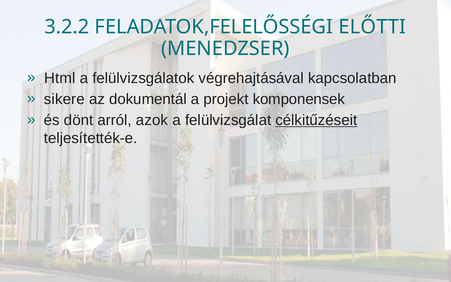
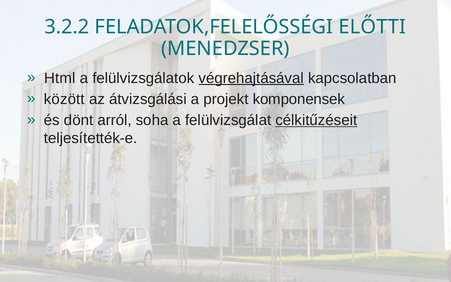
végrehajtásával underline: none -> present
sikere: sikere -> között
dokumentál: dokumentál -> átvizsgálási
azok: azok -> soha
